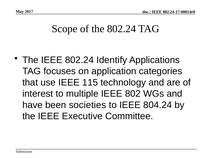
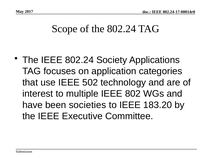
Identify: Identify -> Society
115: 115 -> 502
804.24: 804.24 -> 183.20
